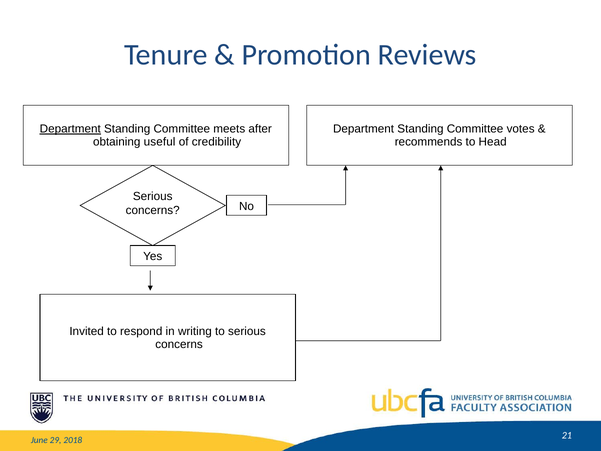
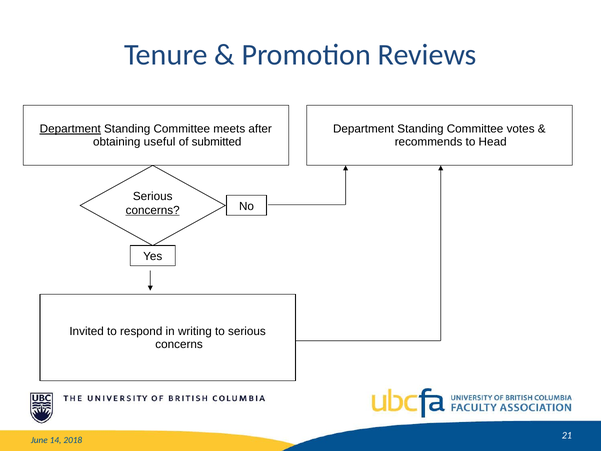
credibility: credibility -> submitted
concerns at (153, 210) underline: none -> present
29: 29 -> 14
